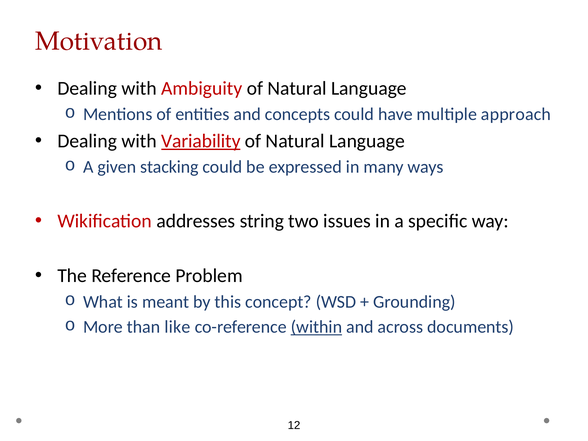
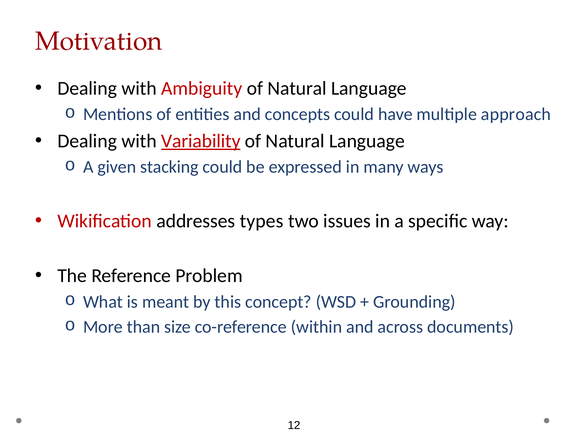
string: string -> types
like: like -> size
within underline: present -> none
